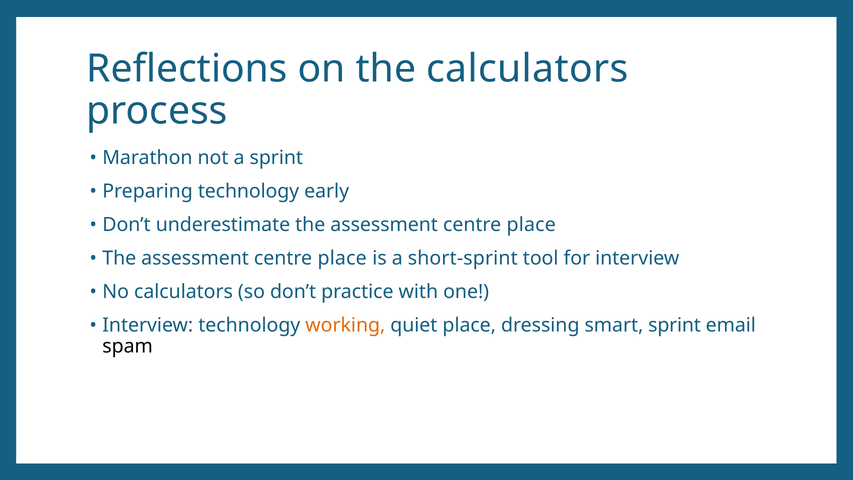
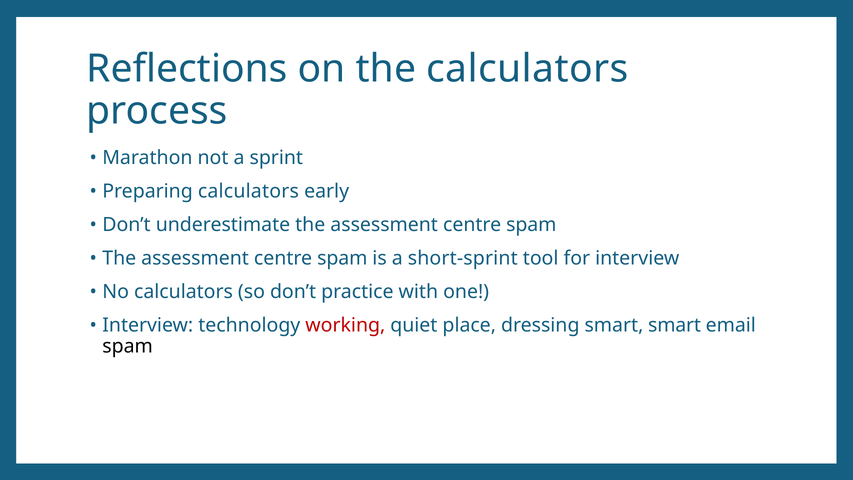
Preparing technology: technology -> calculators
place at (531, 225): place -> spam
place at (342, 258): place -> spam
working colour: orange -> red
smart sprint: sprint -> smart
